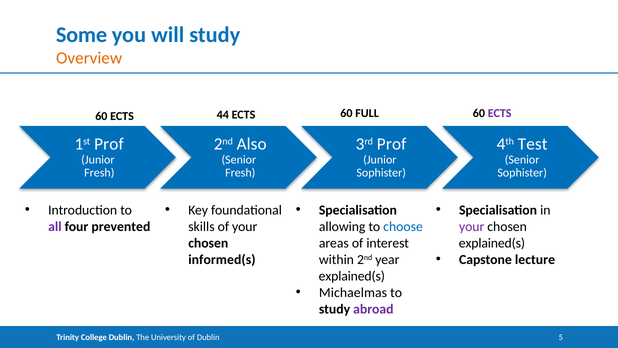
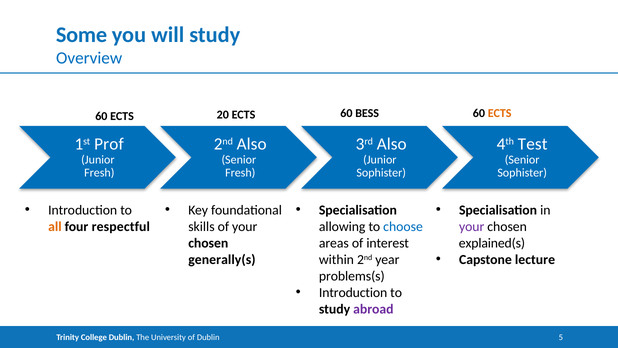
Overview colour: orange -> blue
44: 44 -> 20
FULL: FULL -> BESS
ECTS at (500, 113) colour: purple -> orange
Prof at (392, 144): Prof -> Also
all colour: purple -> orange
prevented: prevented -> respectful
informed(s: informed(s -> generally(s
explained(s at (352, 276): explained(s -> problems(s
Michaelmas at (353, 292): Michaelmas -> Introduction
